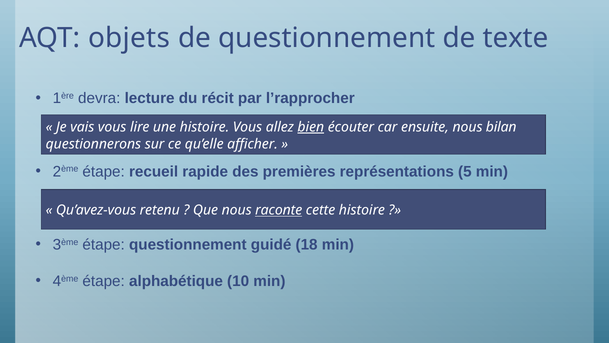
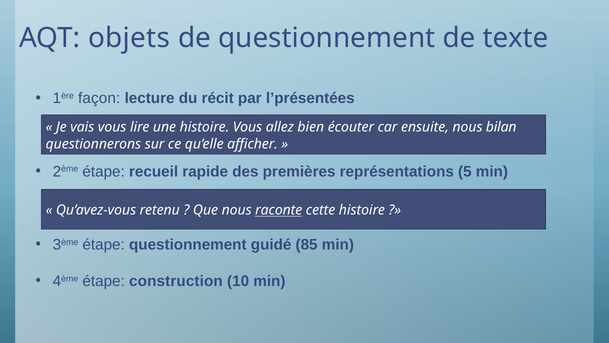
devra: devra -> façon
l’rapprocher: l’rapprocher -> l’présentées
bien underline: present -> none
18: 18 -> 85
alphabétique: alphabétique -> construction
